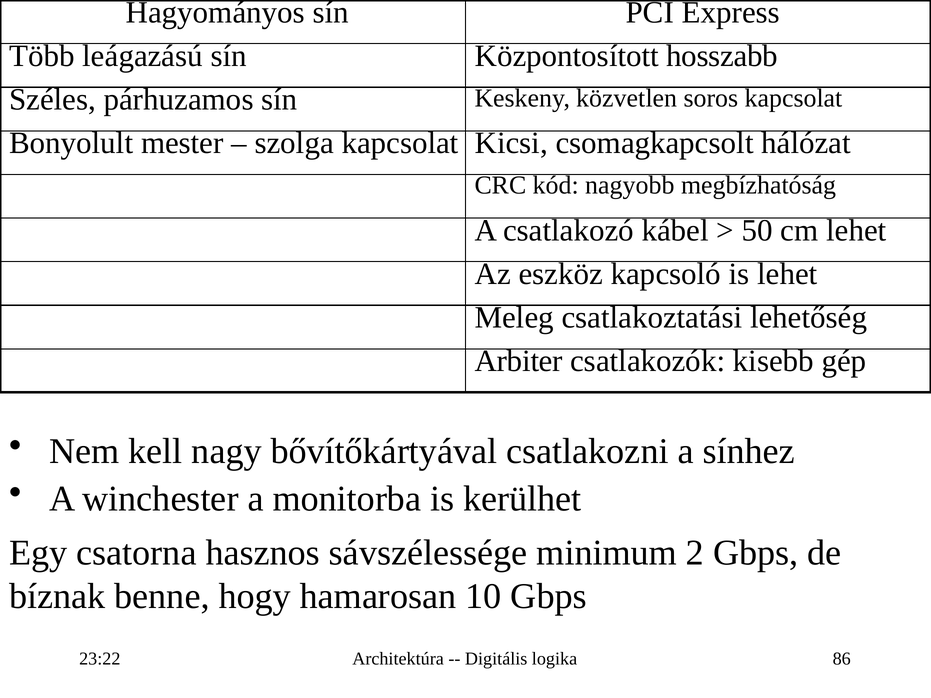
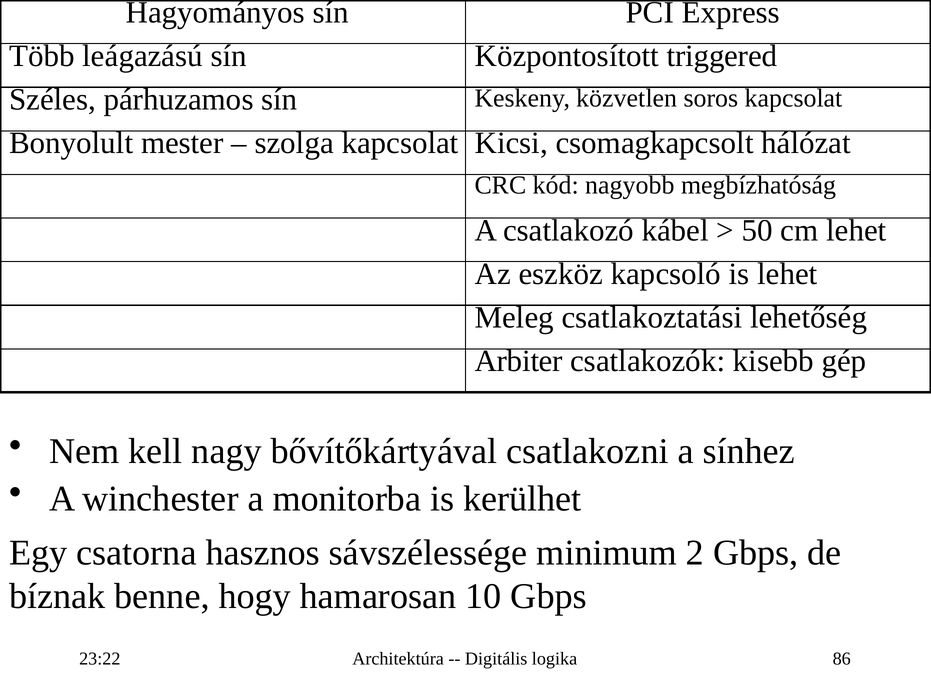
hosszabb: hosszabb -> triggered
